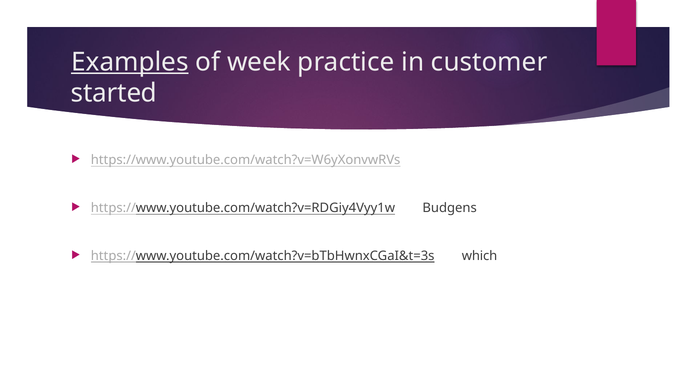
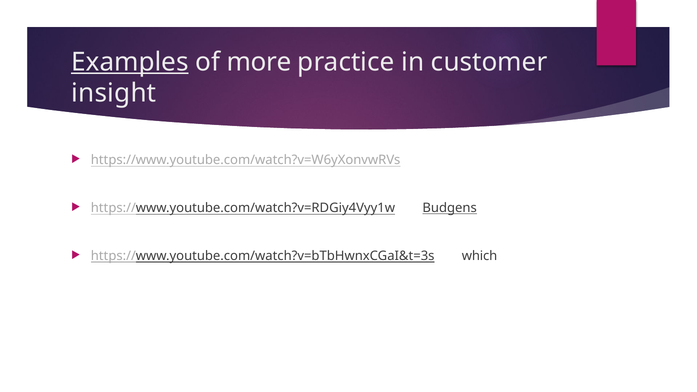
week: week -> more
started: started -> insight
Budgens underline: none -> present
